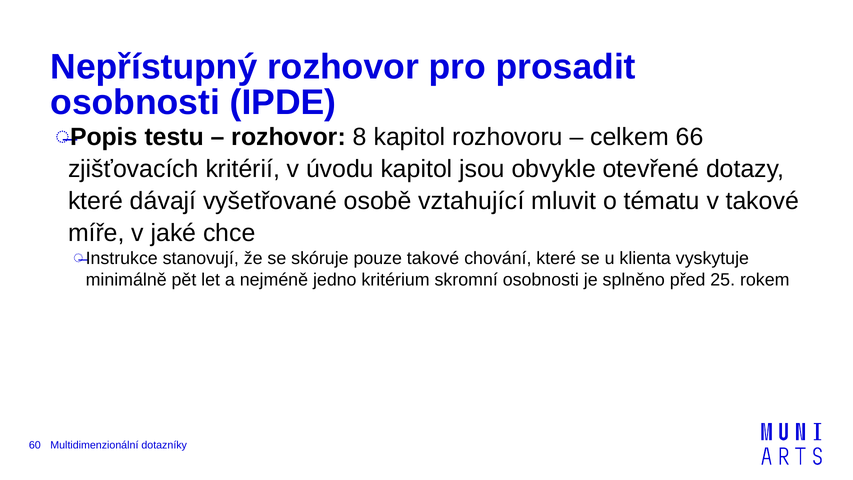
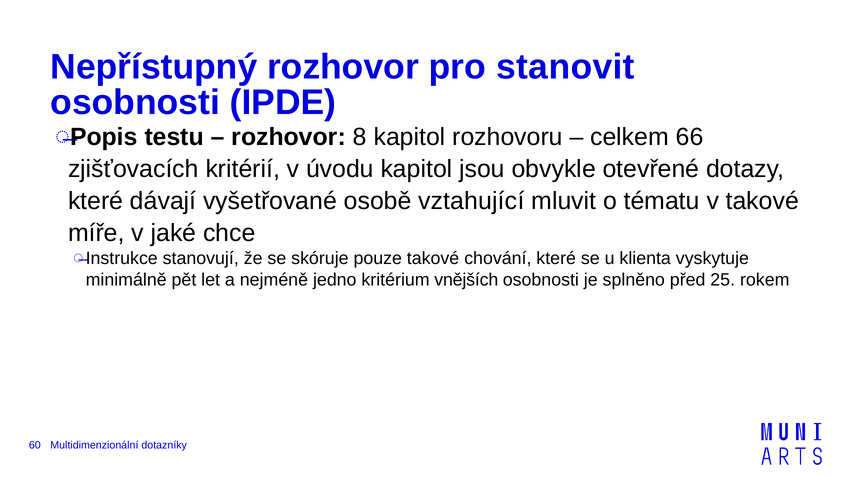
prosadit: prosadit -> stanovit
skromní: skromní -> vnějších
